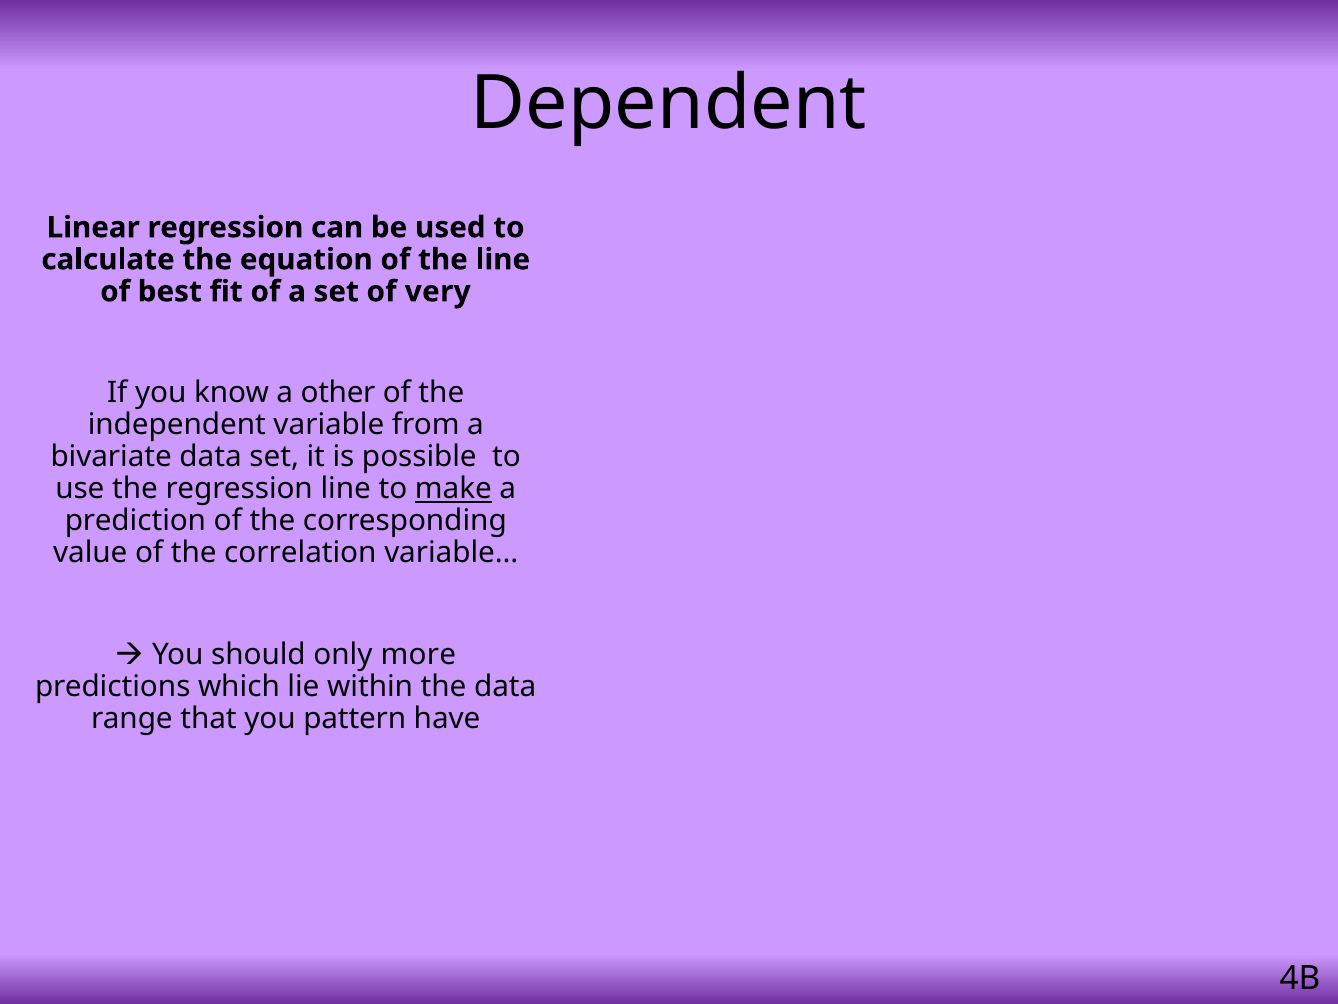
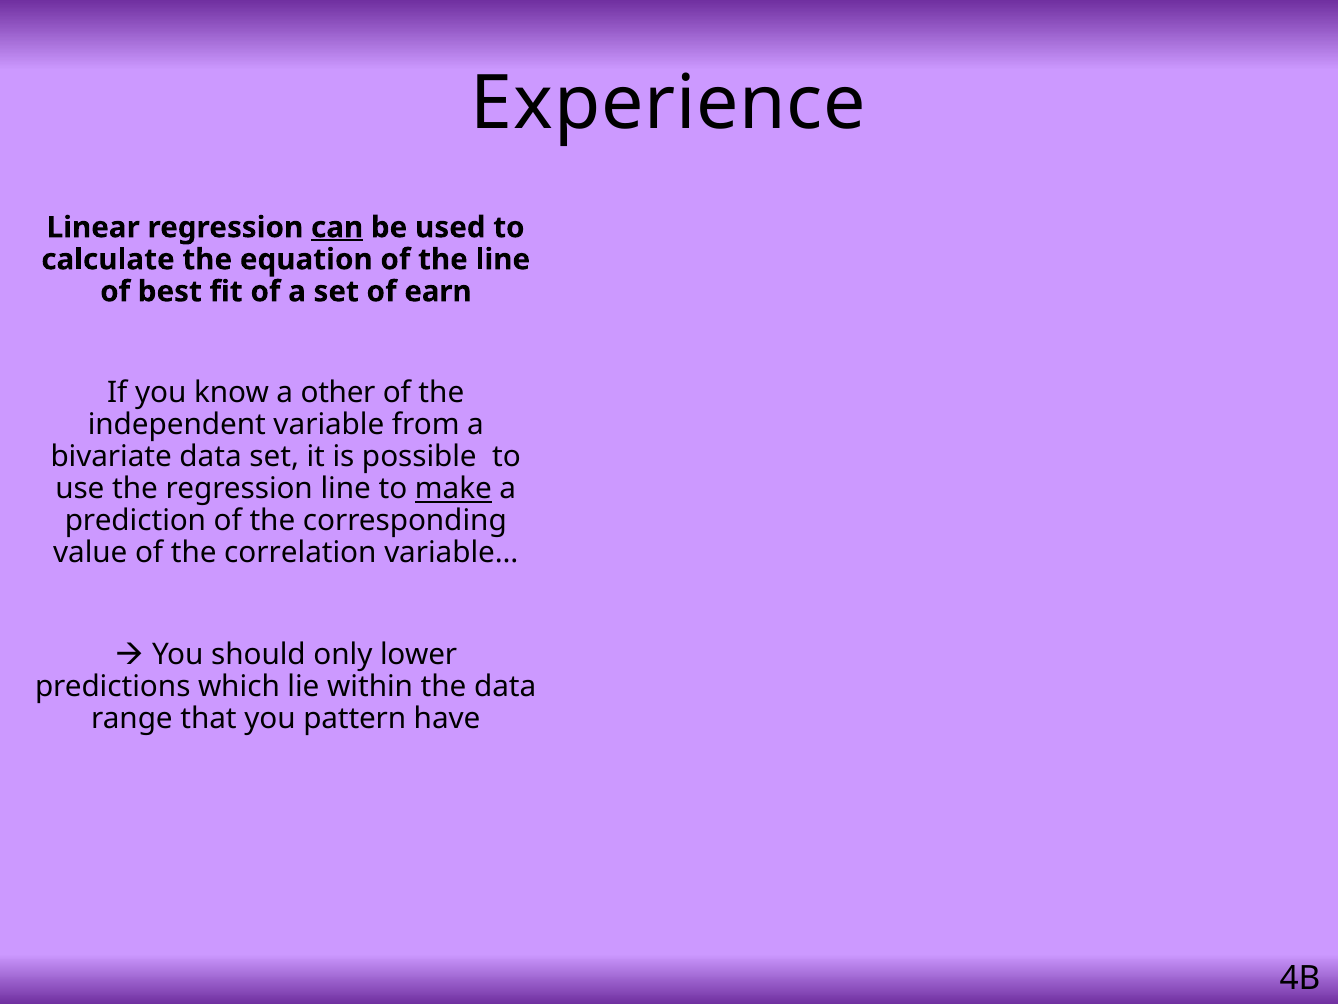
Dependent: Dependent -> Experience
can underline: none -> present
very: very -> earn
more: more -> lower
